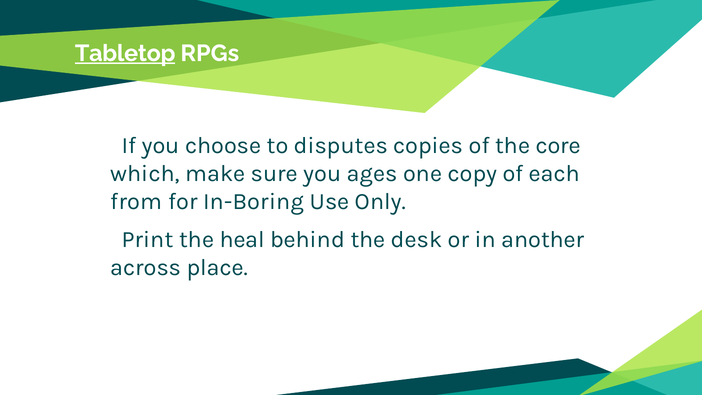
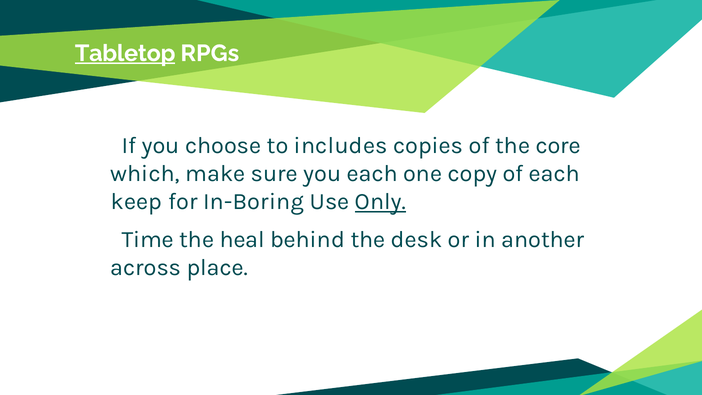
disputes: disputes -> includes
you ages: ages -> each
from: from -> keep
Only underline: none -> present
Print: Print -> Time
